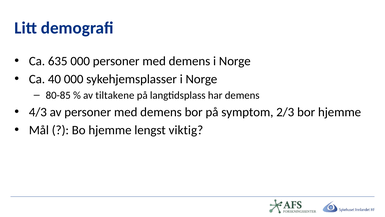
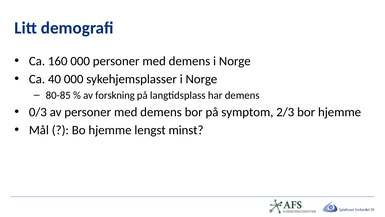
635: 635 -> 160
tiltakene: tiltakene -> forskning
4/3: 4/3 -> 0/3
viktig: viktig -> minst
